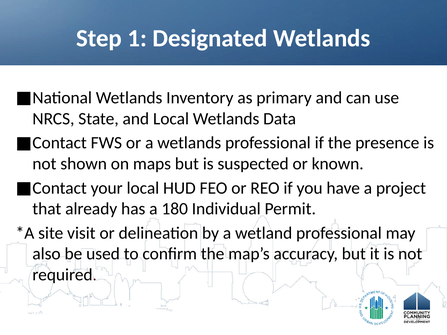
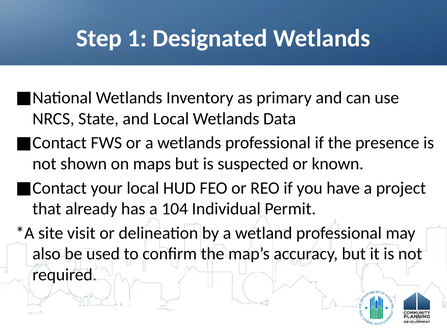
180: 180 -> 104
